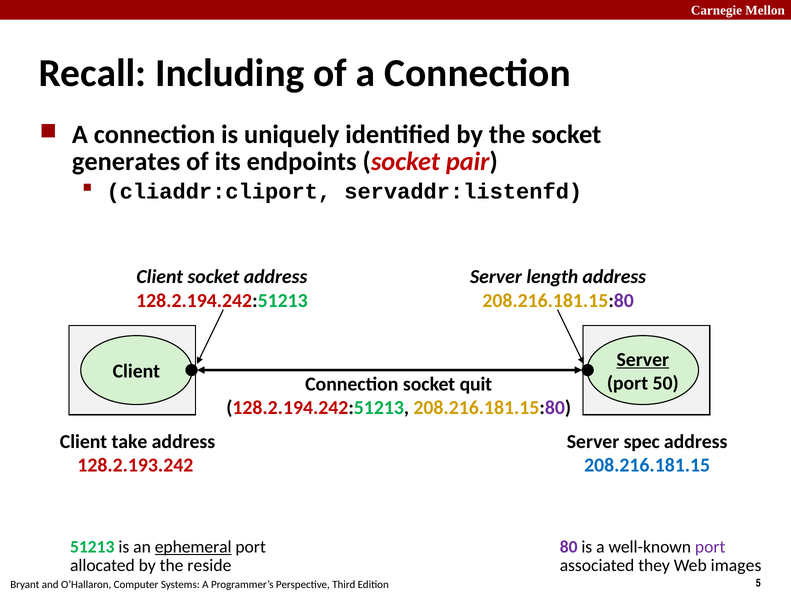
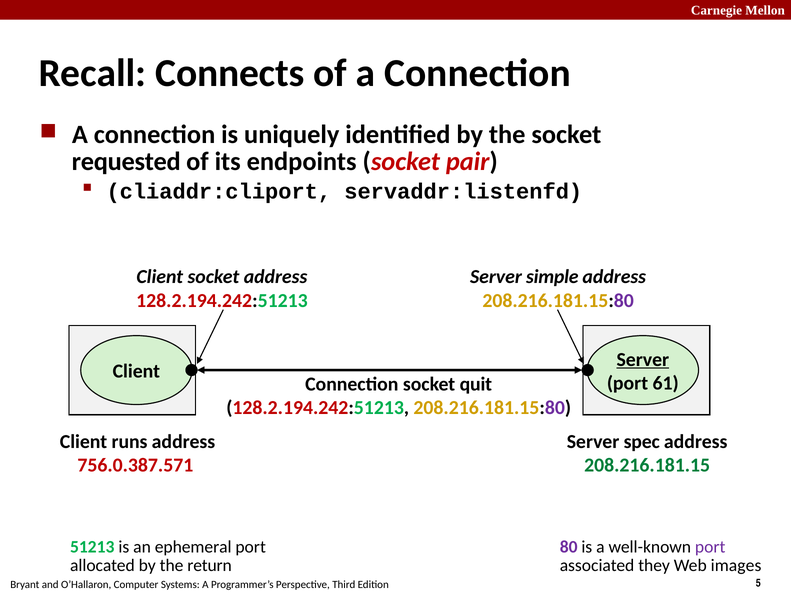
Including: Including -> Connects
generates: generates -> requested
length: length -> simple
50: 50 -> 61
take: take -> runs
128.2.193.242: 128.2.193.242 -> 756.0.387.571
208.216.181.15 colour: blue -> green
ephemeral underline: present -> none
reside: reside -> return
